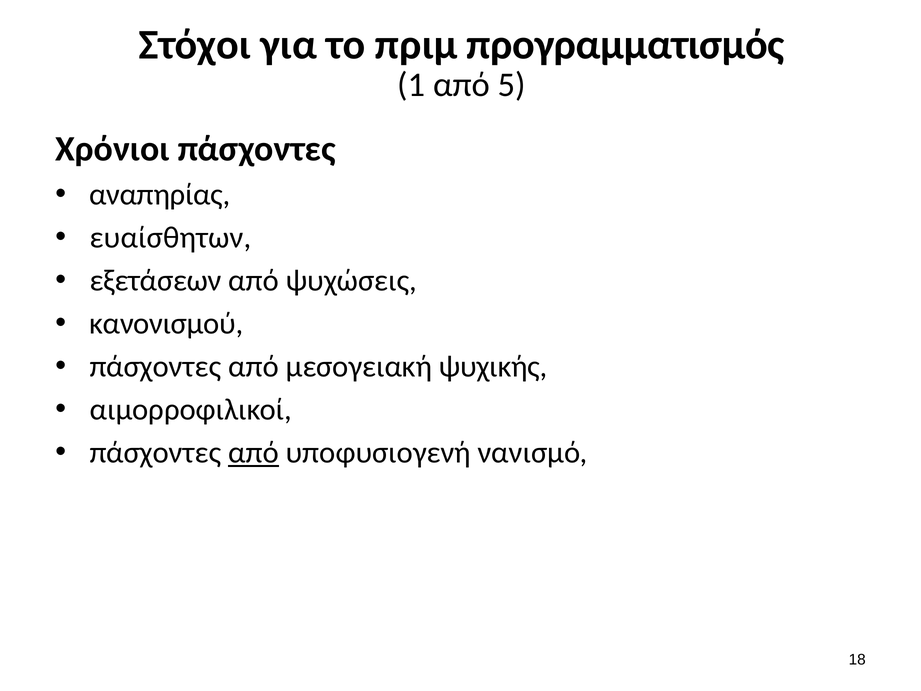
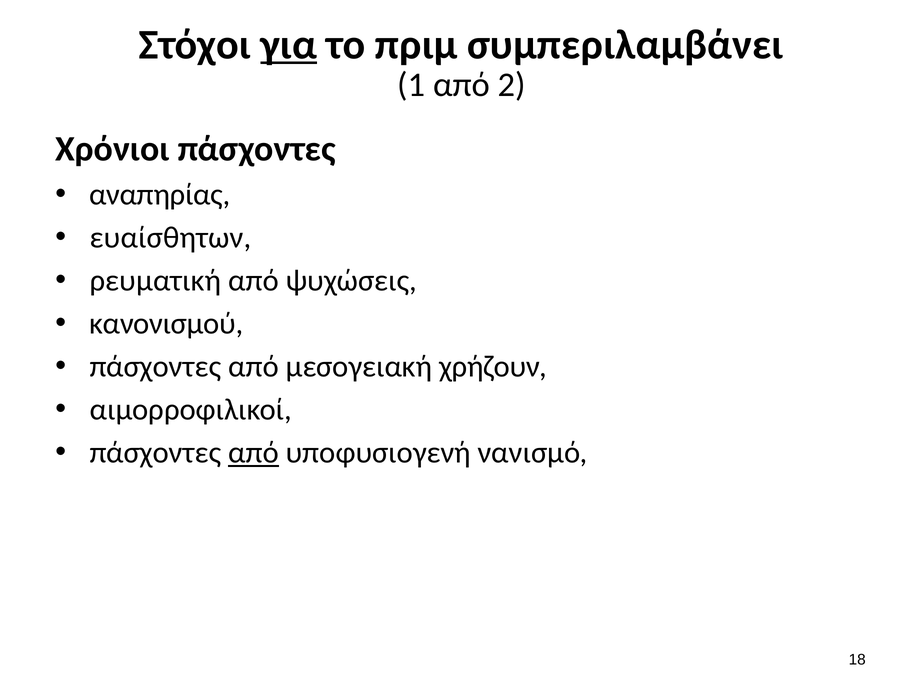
για underline: none -> present
προγραμματισμός: προγραμματισμός -> συμπεριλαμβάνει
5: 5 -> 2
εξετάσεων: εξετάσεων -> ρευματική
ψυχικής: ψυχικής -> χρήζουν
